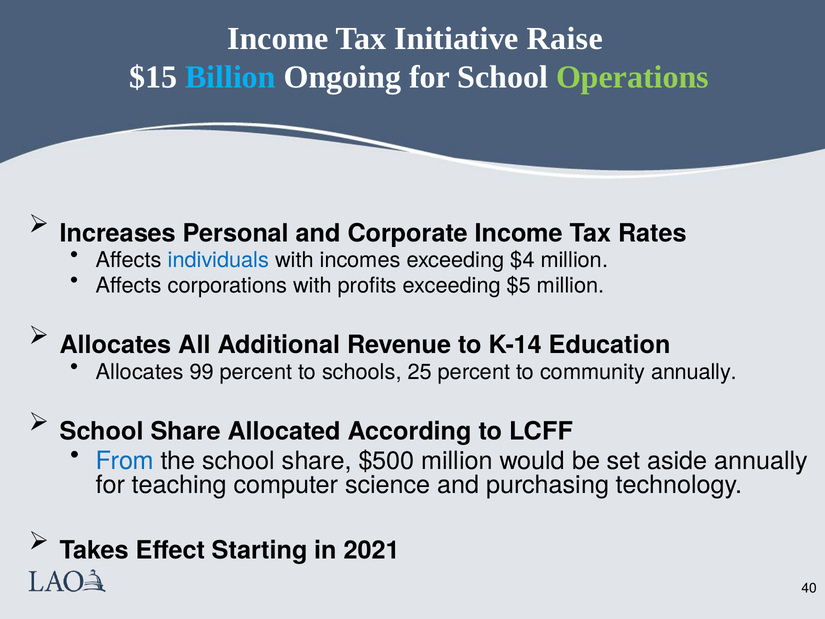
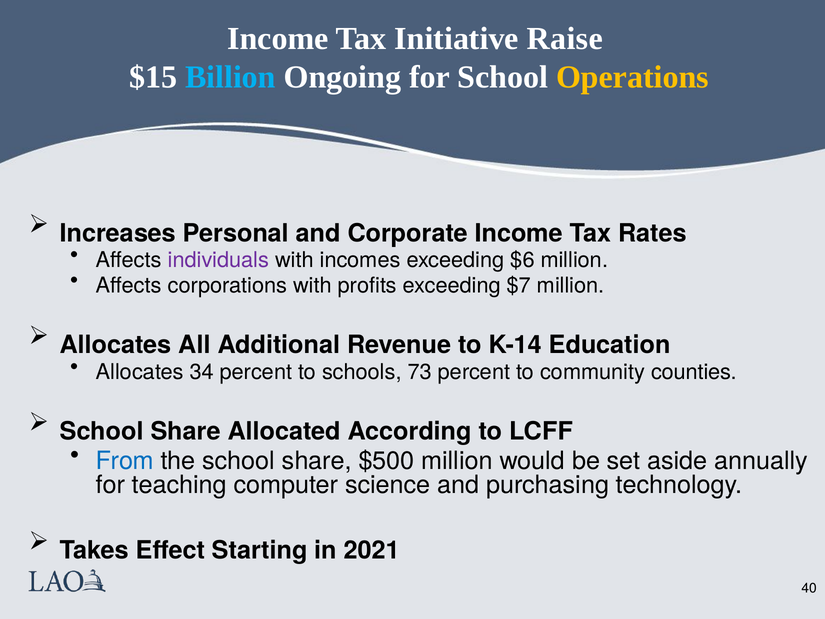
Operations colour: light green -> yellow
individuals colour: blue -> purple
$4: $4 -> $6
$5: $5 -> $7
99: 99 -> 34
25: 25 -> 73
community annually: annually -> counties
